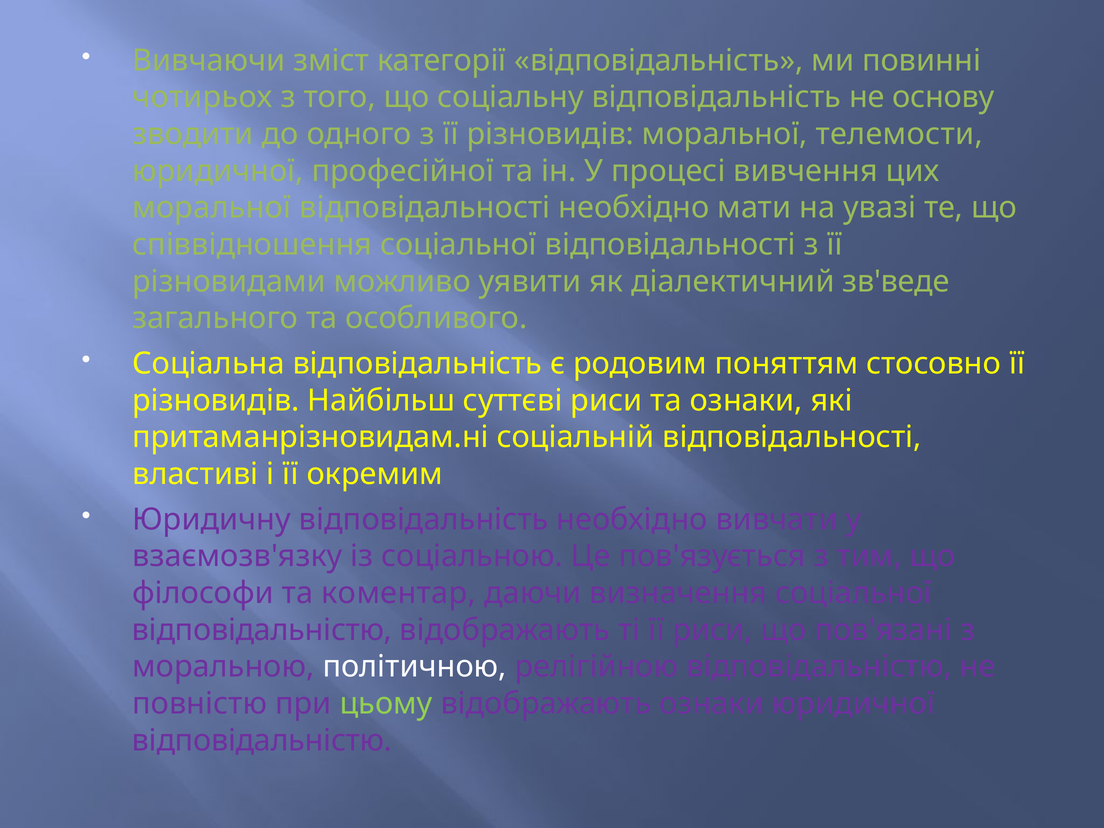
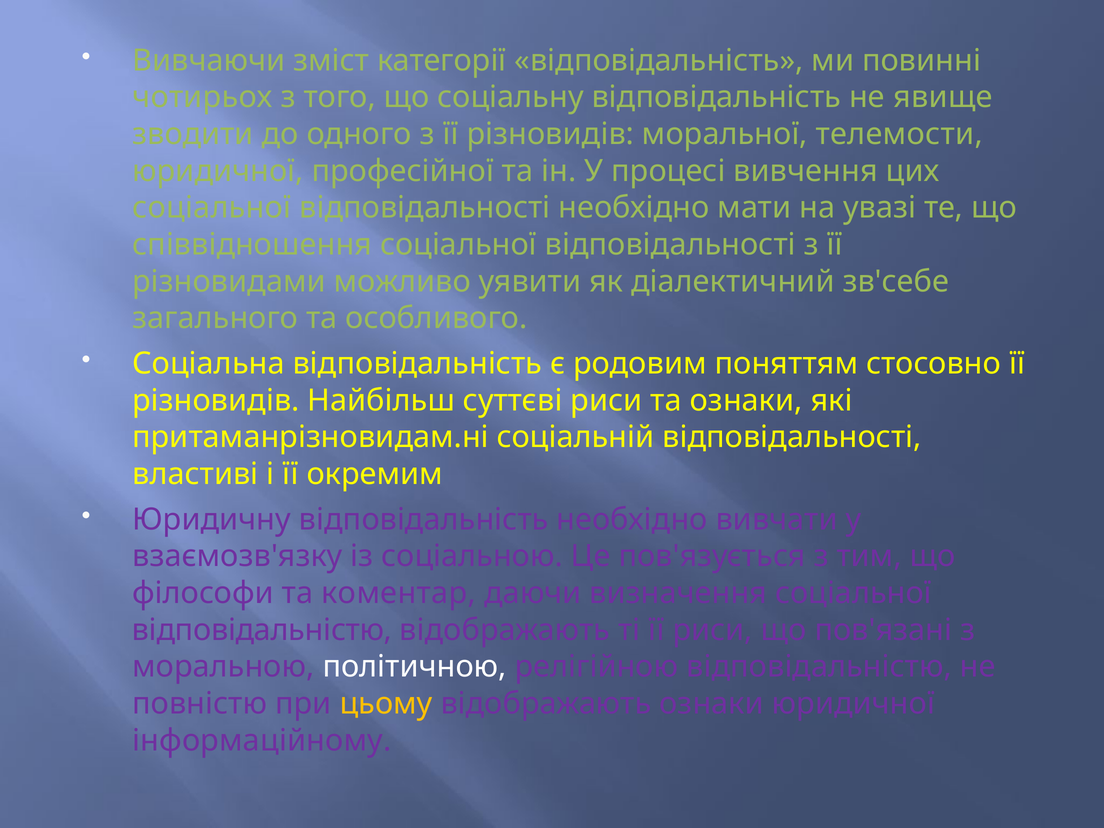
основу: основу -> явище
моральної at (212, 208): моральної -> соціальної
зв'веде: зв'веде -> зв'себе
цьому colour: light green -> yellow
відповідальністю at (262, 740): відповідальністю -> інформаційному
